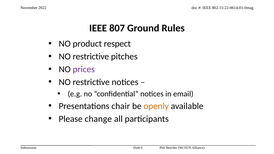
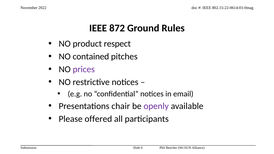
807: 807 -> 872
restrictive at (91, 57): restrictive -> contained
openly colour: orange -> purple
change: change -> offered
